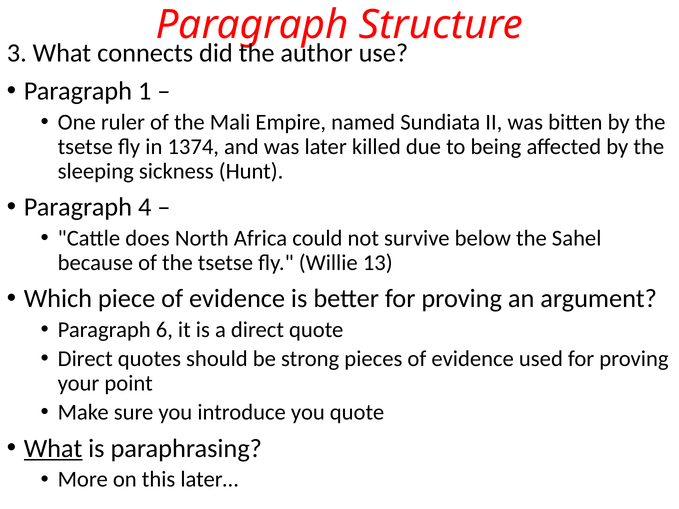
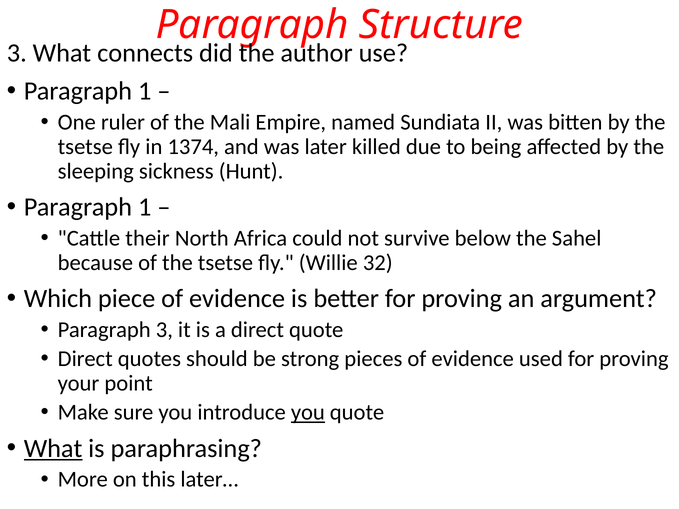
4 at (145, 207): 4 -> 1
does: does -> their
13: 13 -> 32
Paragraph 6: 6 -> 3
you at (308, 413) underline: none -> present
